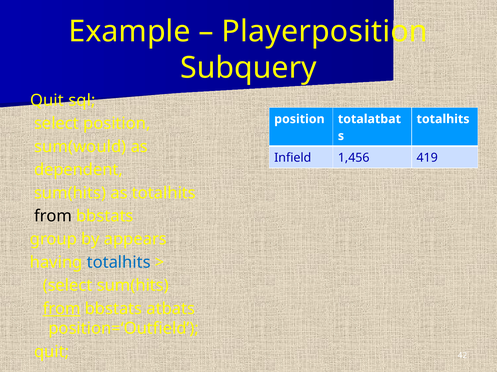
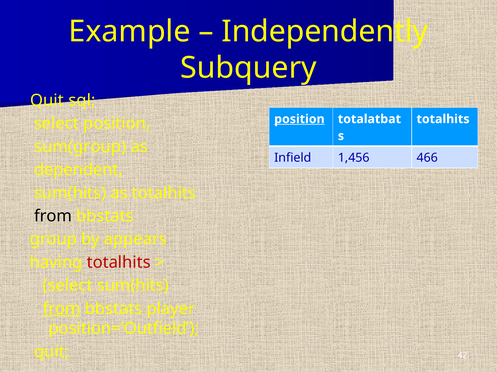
Playerposition: Playerposition -> Independently
position at (299, 119) underline: none -> present
sum(would: sum(would -> sum(group
419: 419 -> 466
totalhits at (119, 263) colour: blue -> red
atbats: atbats -> player
